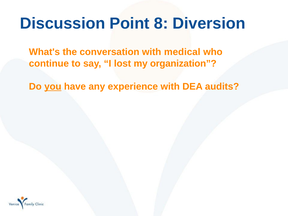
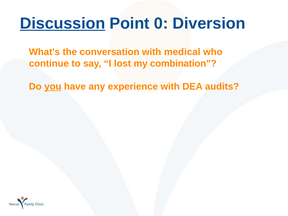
Discussion underline: none -> present
8: 8 -> 0
organization: organization -> combination
